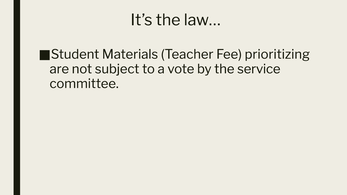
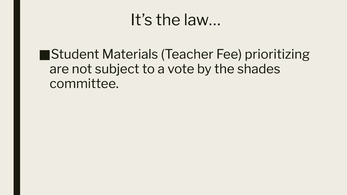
service: service -> shades
